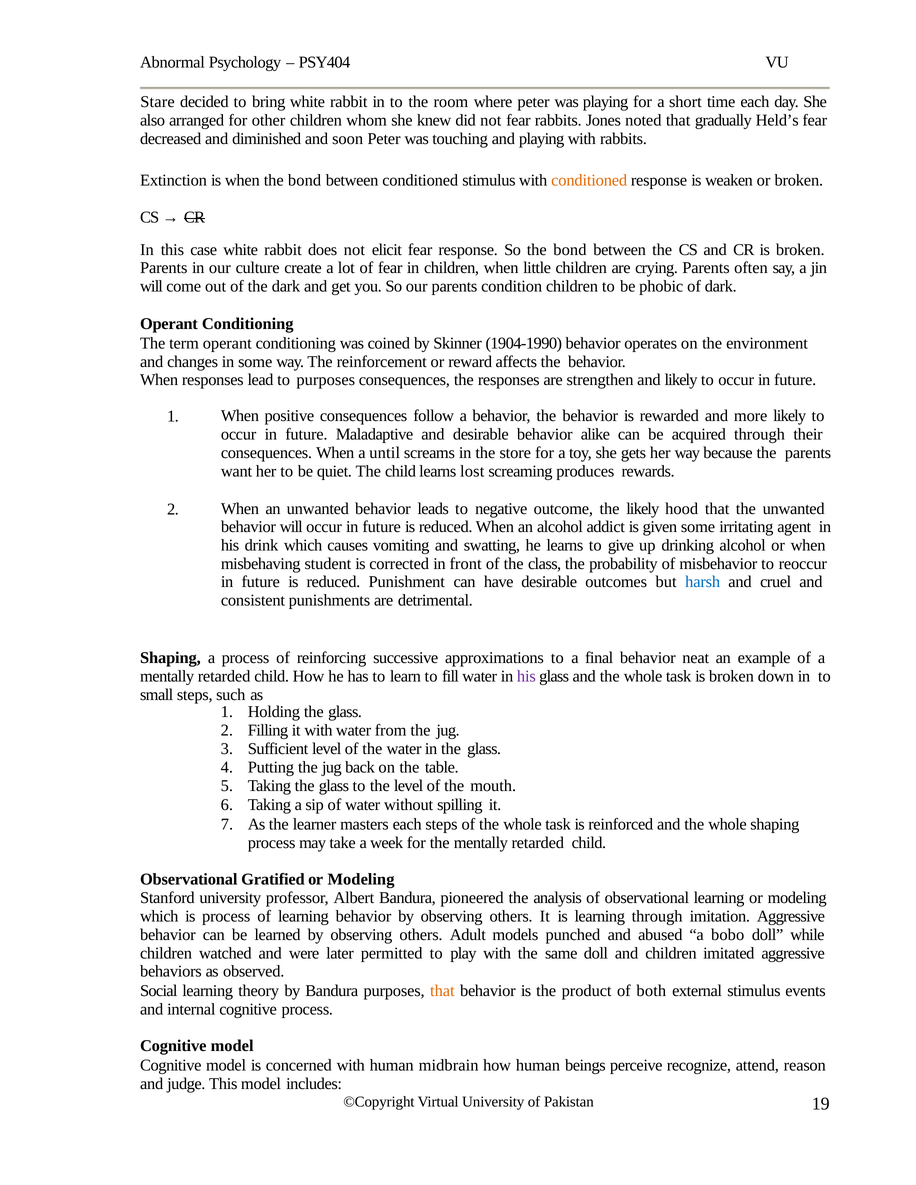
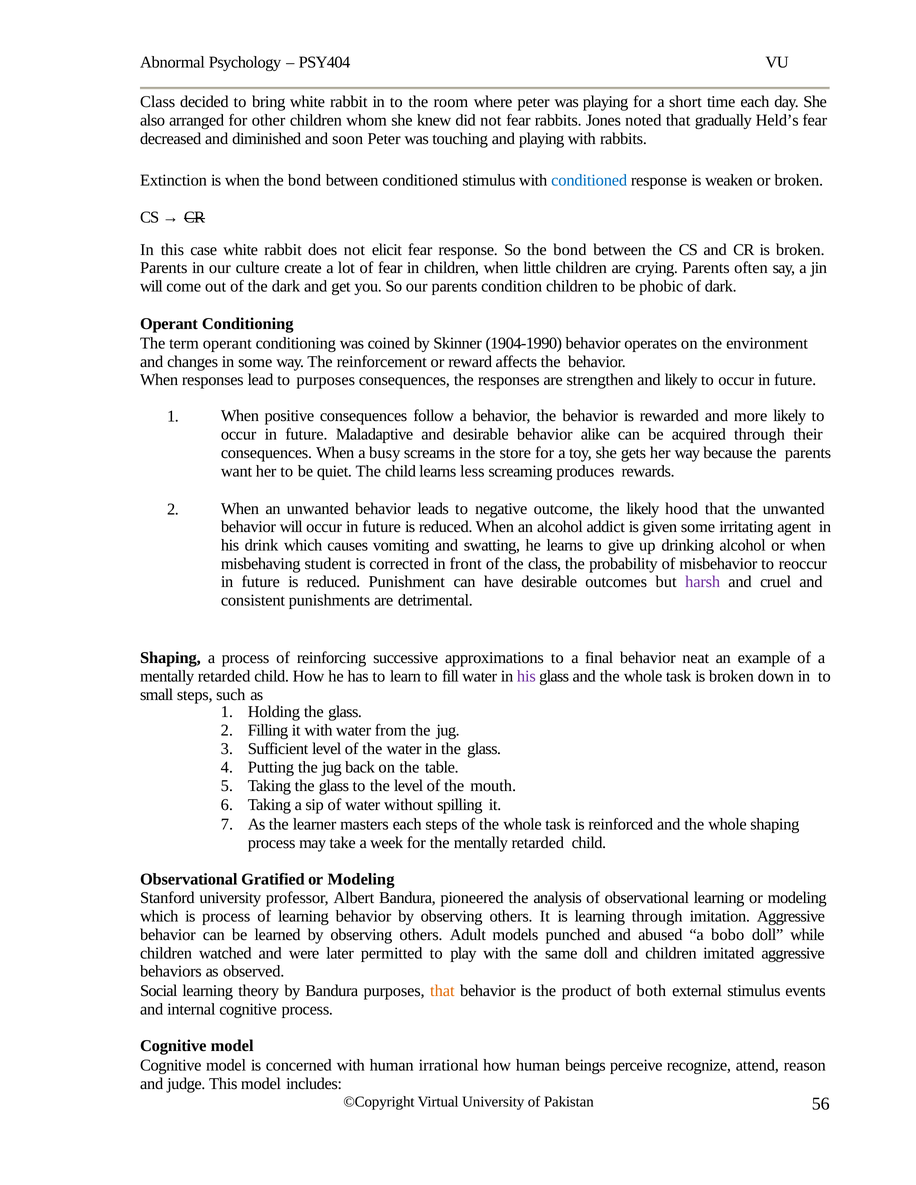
Stare at (157, 102): Stare -> Class
conditioned at (589, 180) colour: orange -> blue
until: until -> busy
lost: lost -> less
harsh colour: blue -> purple
midbrain: midbrain -> irrational
19: 19 -> 56
